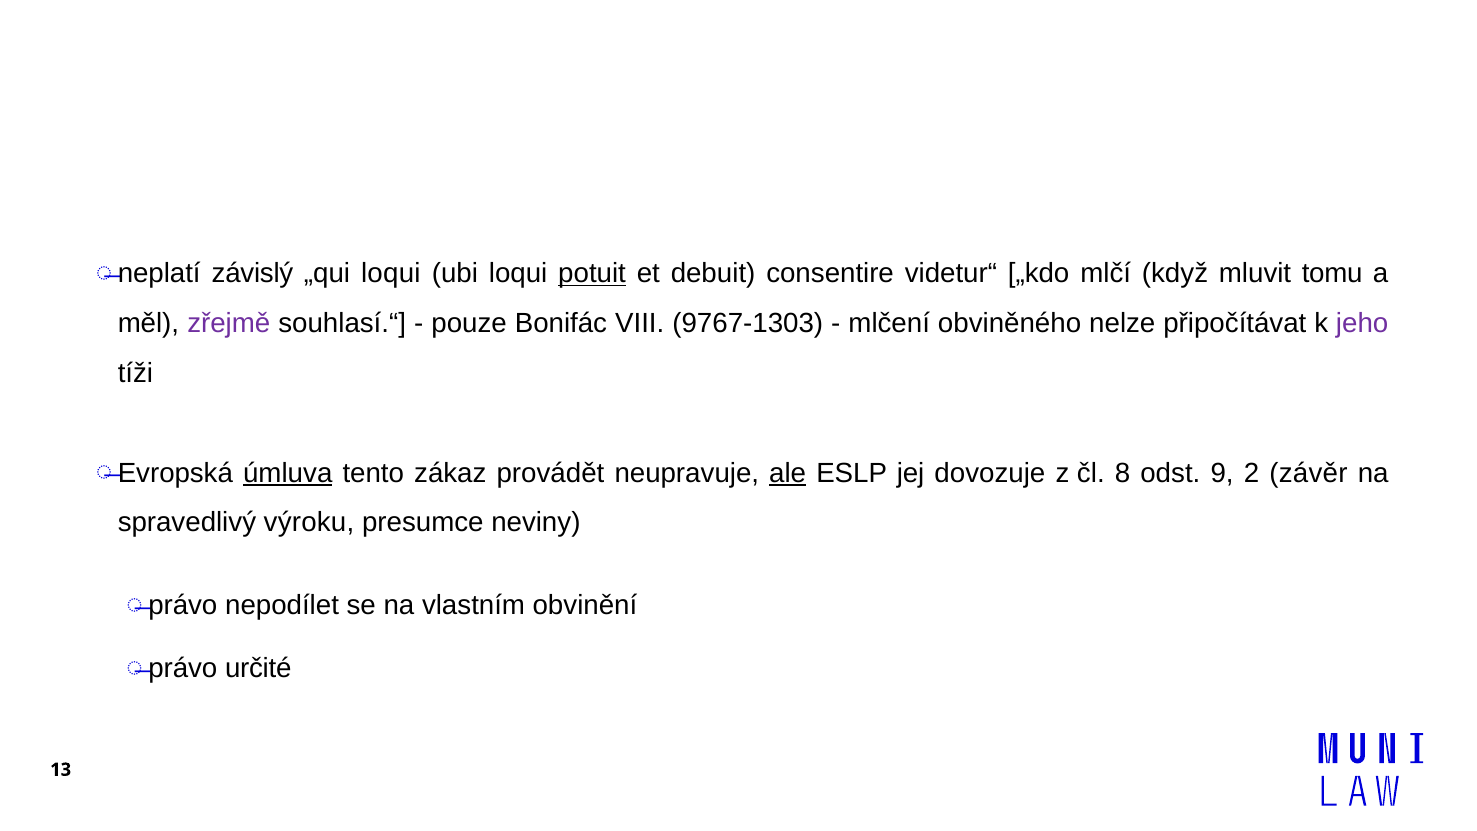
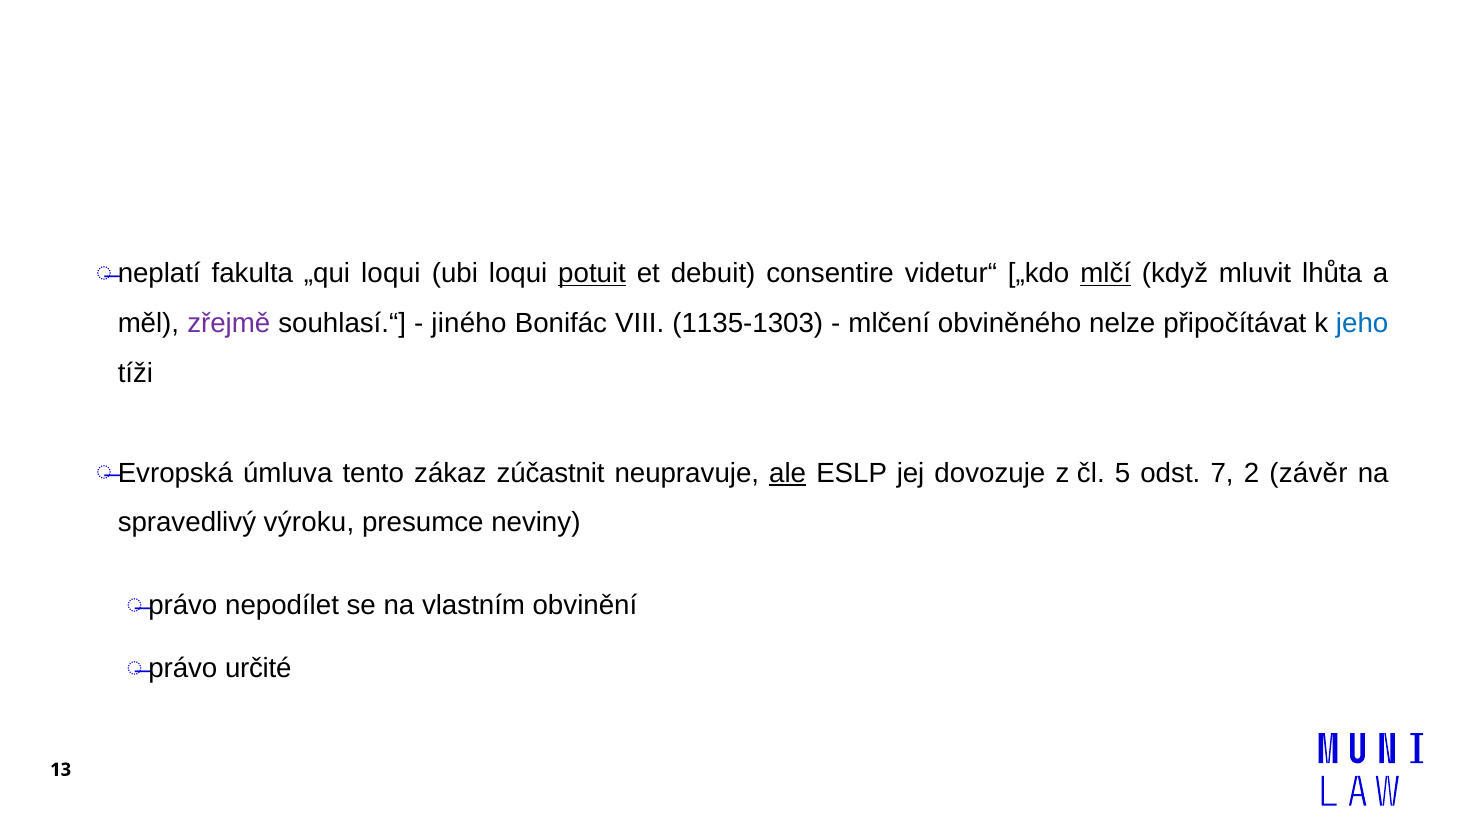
závislý: závislý -> fakulta
mlčí underline: none -> present
tomu: tomu -> lhůta
pouze: pouze -> jiného
9767-1303: 9767-1303 -> 1135-1303
jeho colour: purple -> blue
úmluva underline: present -> none
provádět: provádět -> zúčastnit
8: 8 -> 5
9: 9 -> 7
